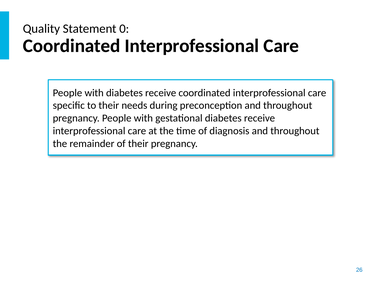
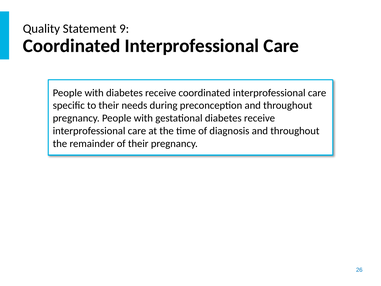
0: 0 -> 9
